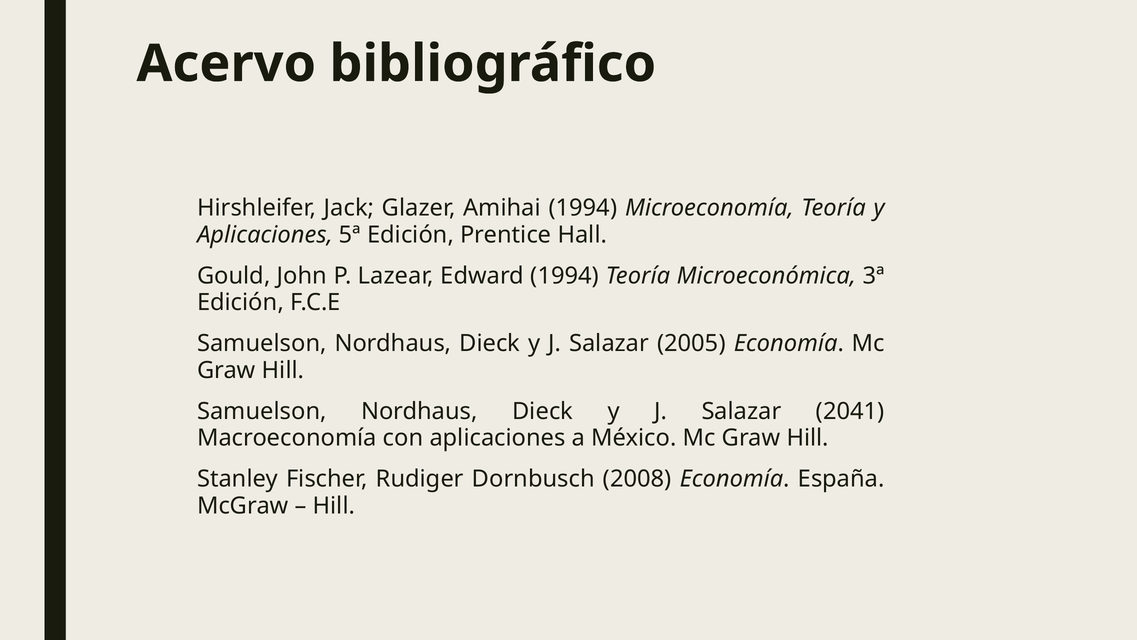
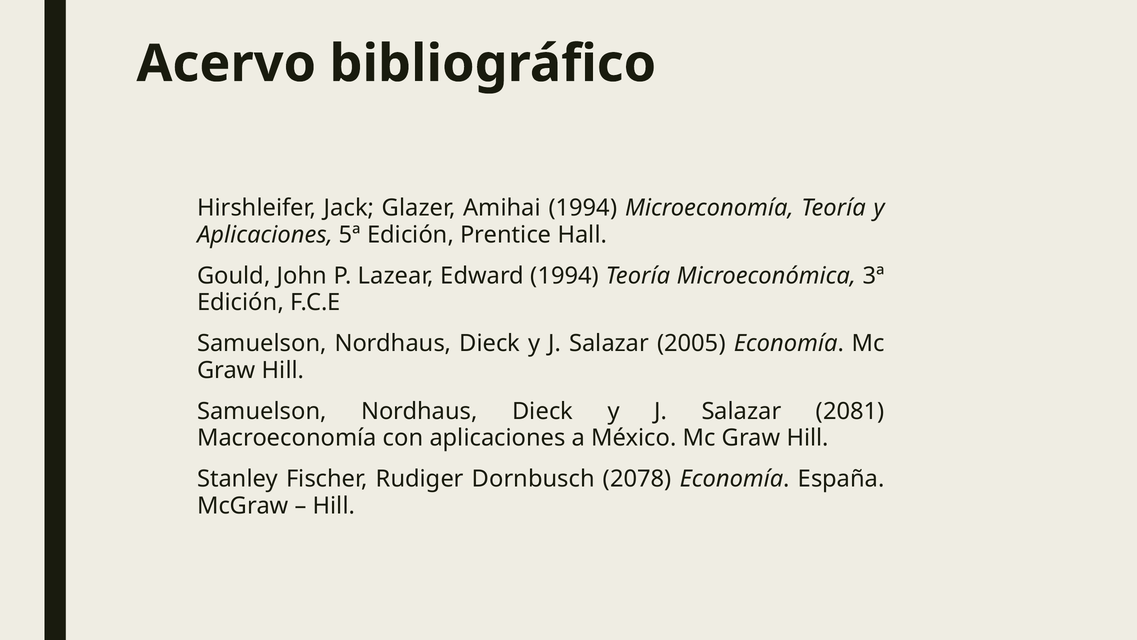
2041: 2041 -> 2081
2008: 2008 -> 2078
